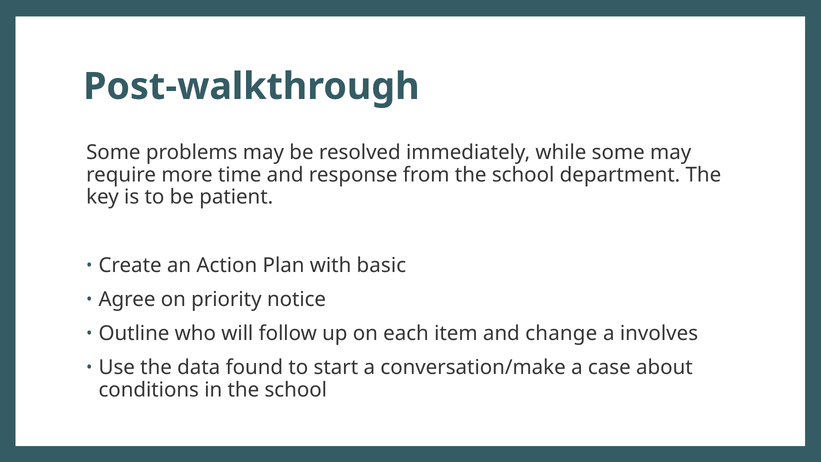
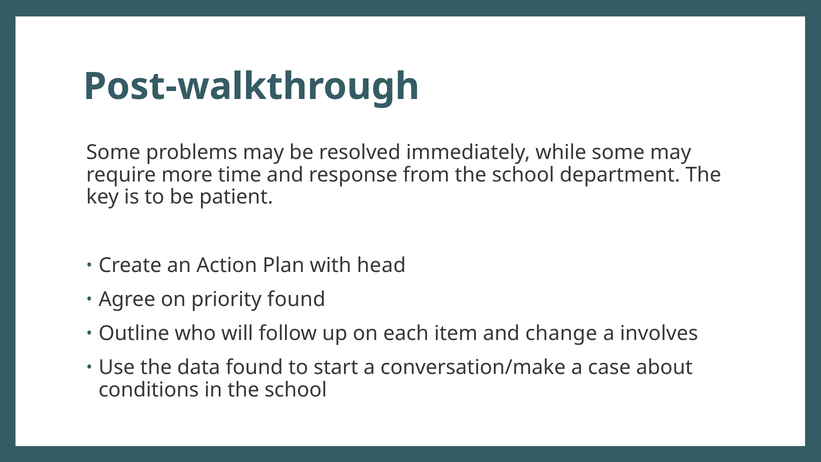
basic: basic -> head
priority notice: notice -> found
